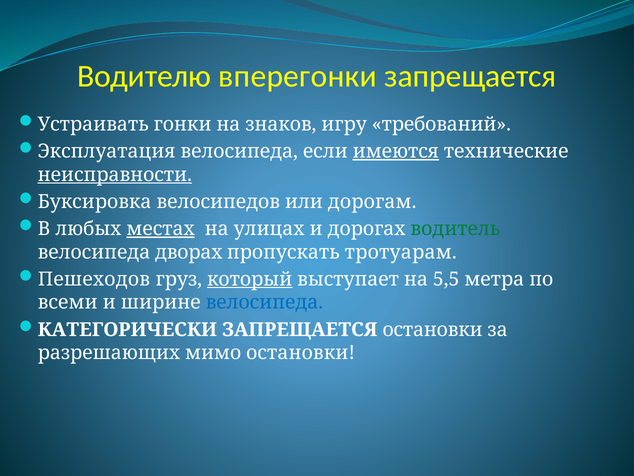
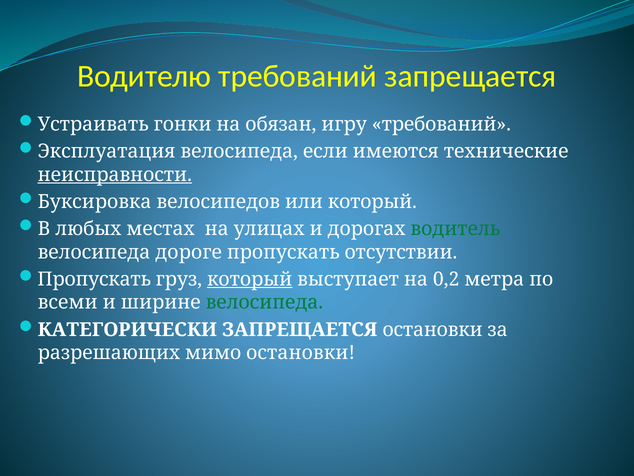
Водителю вперегонки: вперегонки -> требований
знаков: знаков -> обязан
имеются underline: present -> none
или дорогам: дорогам -> который
местах underline: present -> none
дворах: дворах -> дороге
тротуарам: тротуарам -> отсутствии
Пешеходов at (94, 279): Пешеходов -> Пропускать
5,5: 5,5 -> 0,2
велосипеда at (264, 302) colour: blue -> green
